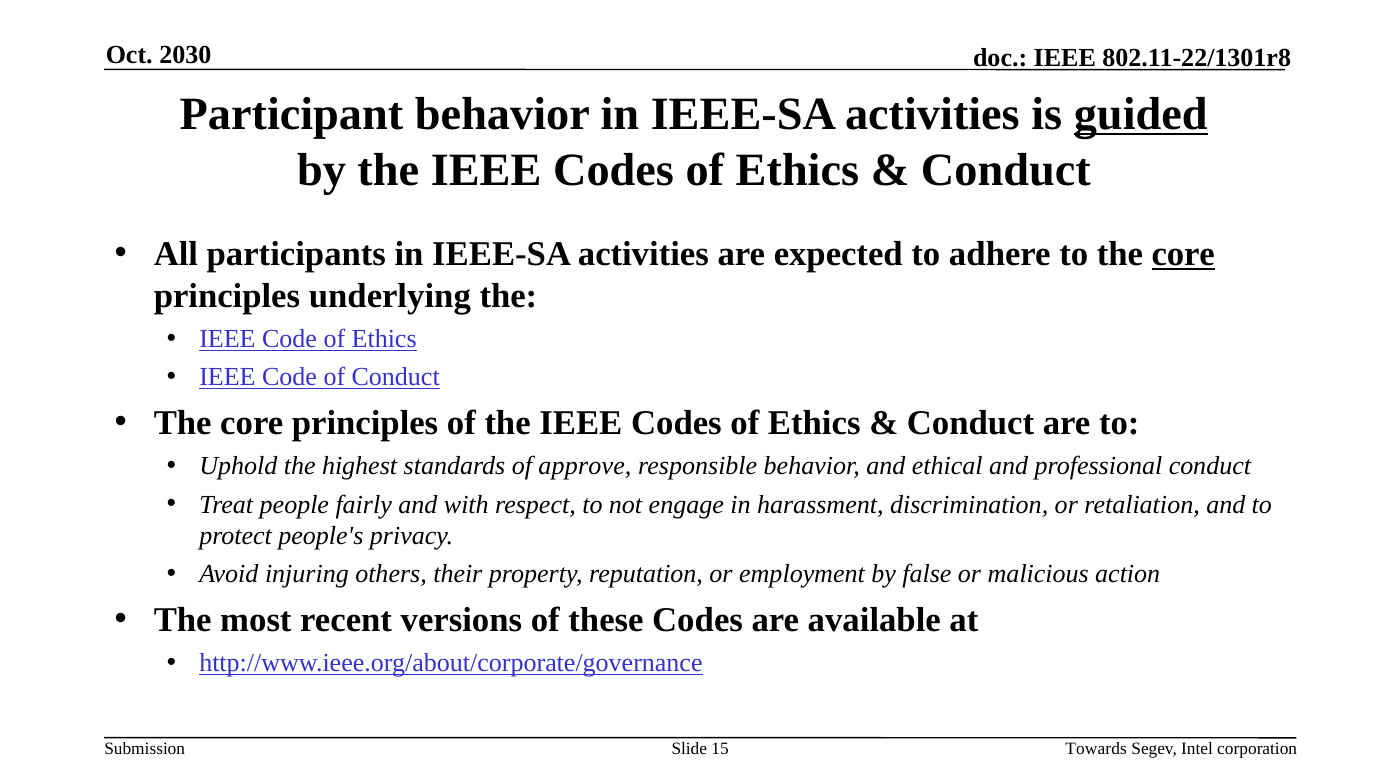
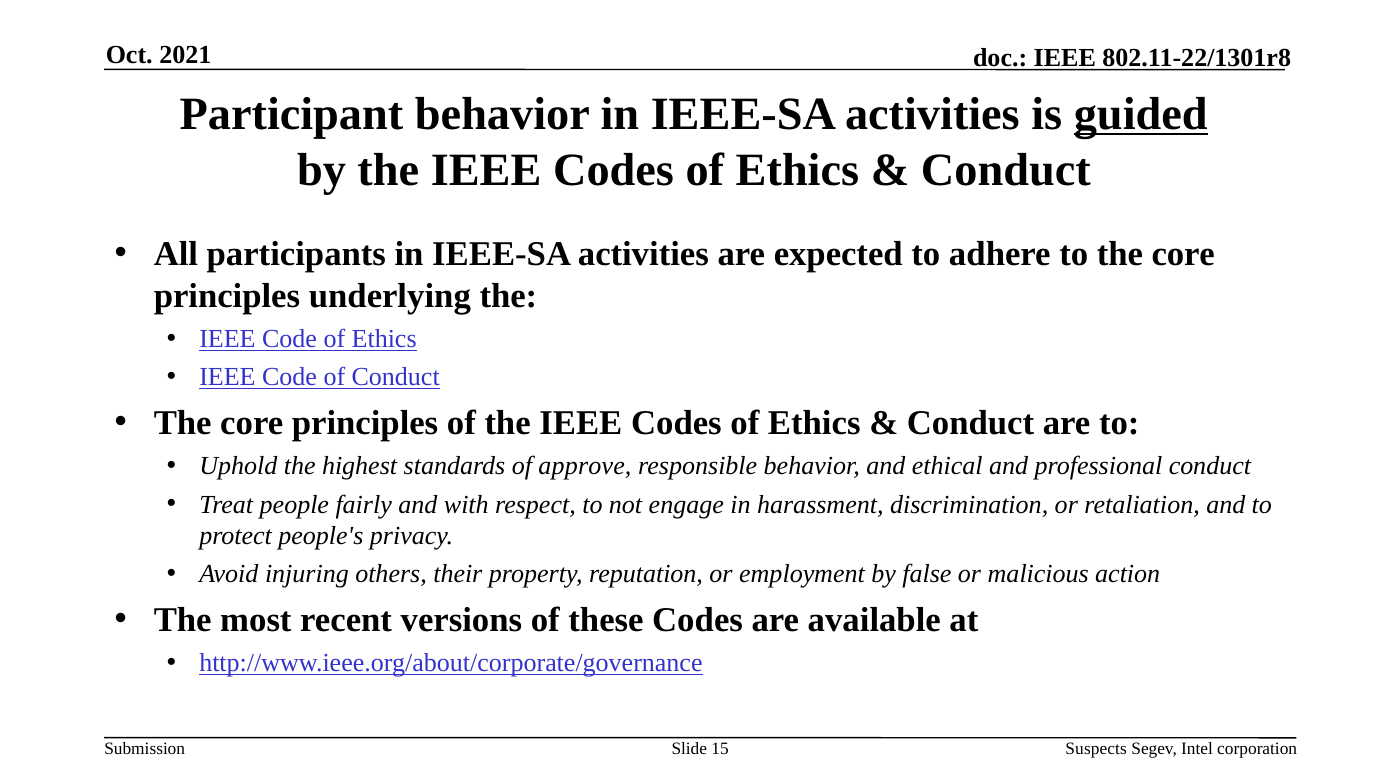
2030: 2030 -> 2021
core at (1183, 254) underline: present -> none
Towards: Towards -> Suspects
